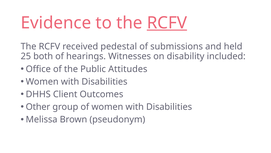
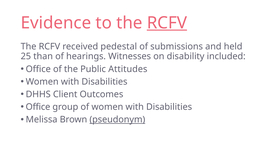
both: both -> than
Other at (38, 107): Other -> Office
pseudonym underline: none -> present
